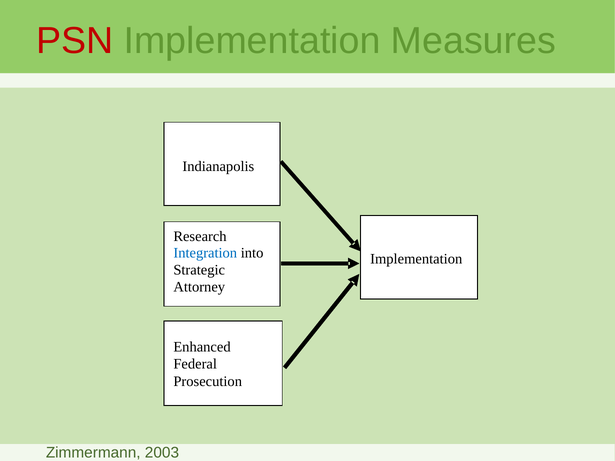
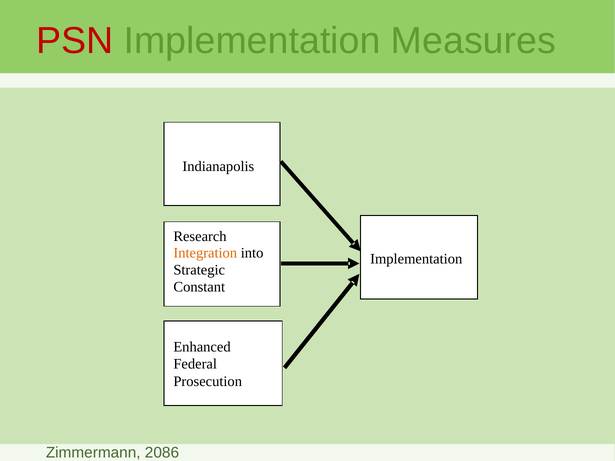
Integration colour: blue -> orange
Attorney: Attorney -> Constant
2003: 2003 -> 2086
